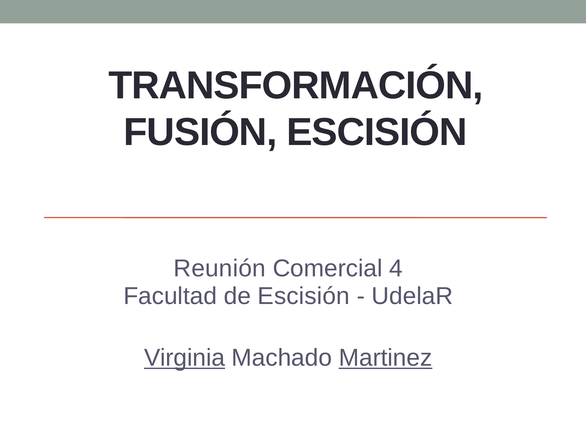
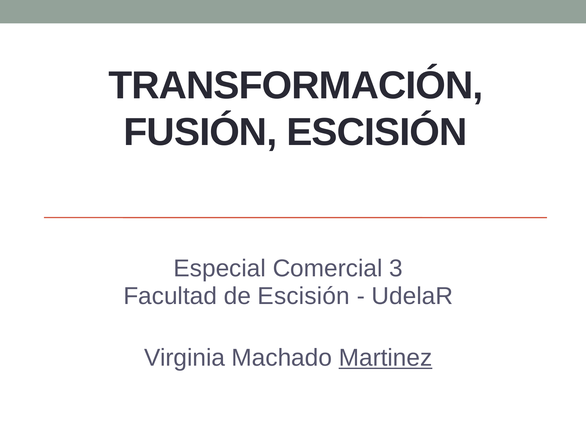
Reunión: Reunión -> Especial
4: 4 -> 3
Virginia underline: present -> none
